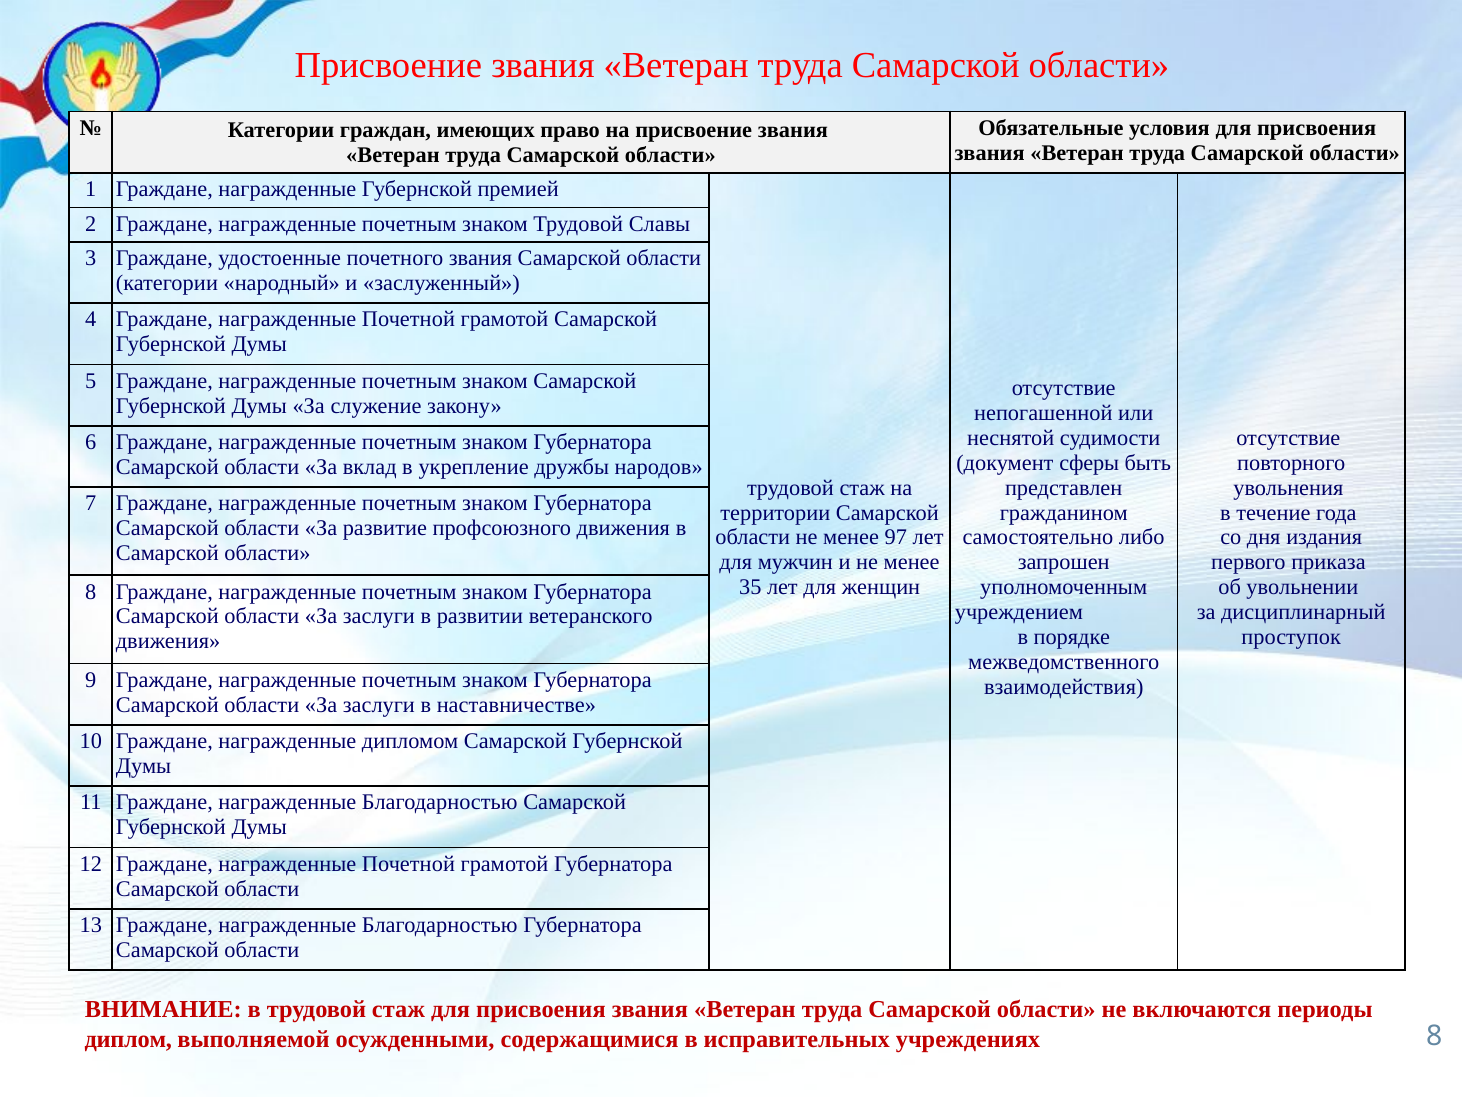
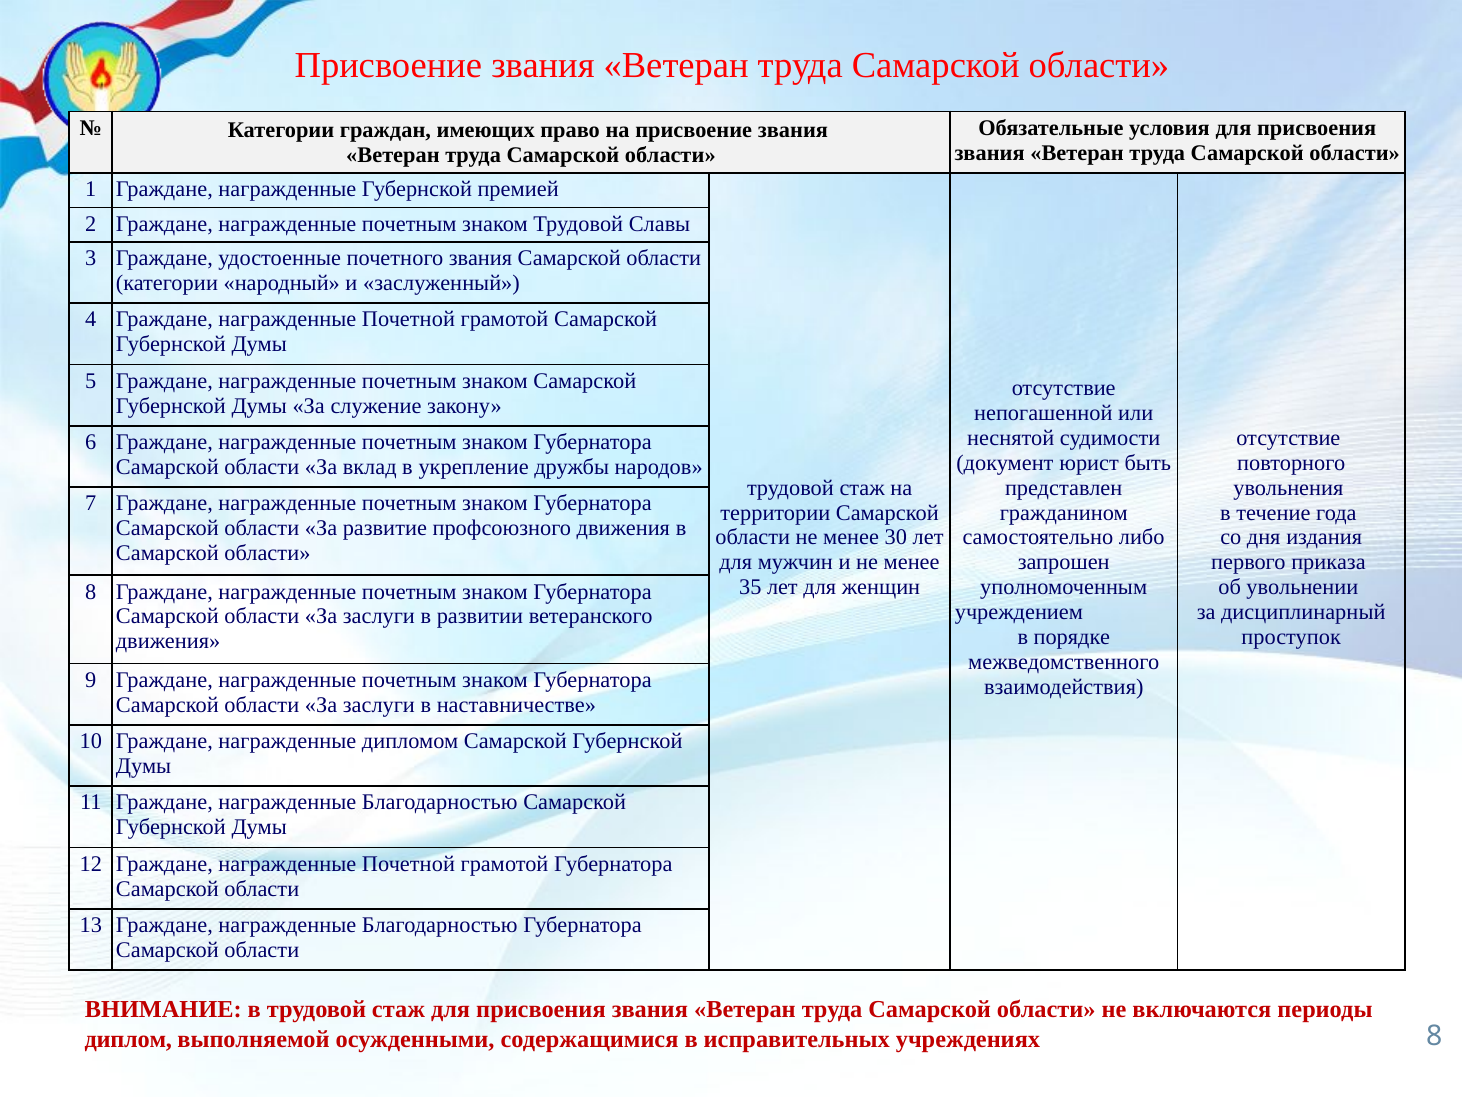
сферы: сферы -> юрист
97: 97 -> 30
